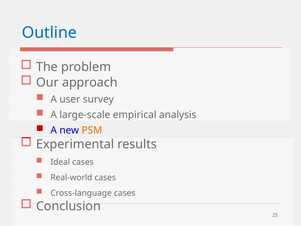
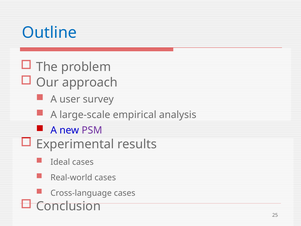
PSM colour: orange -> purple
